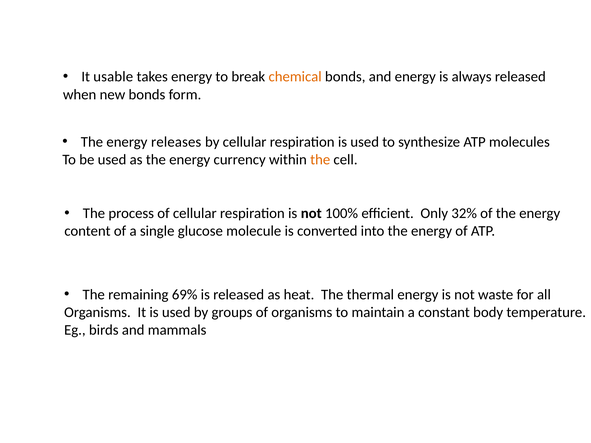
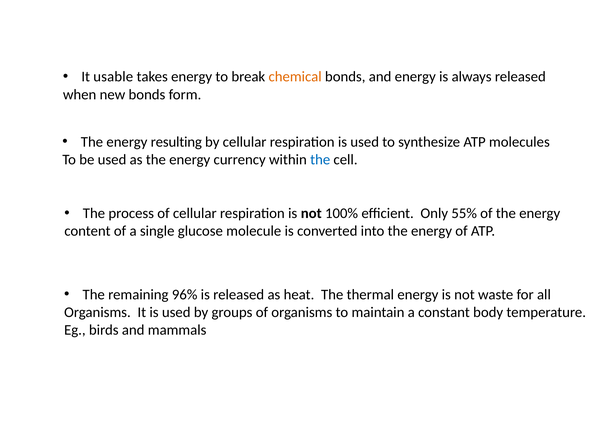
releases: releases -> resulting
the at (320, 160) colour: orange -> blue
32%: 32% -> 55%
69%: 69% -> 96%
